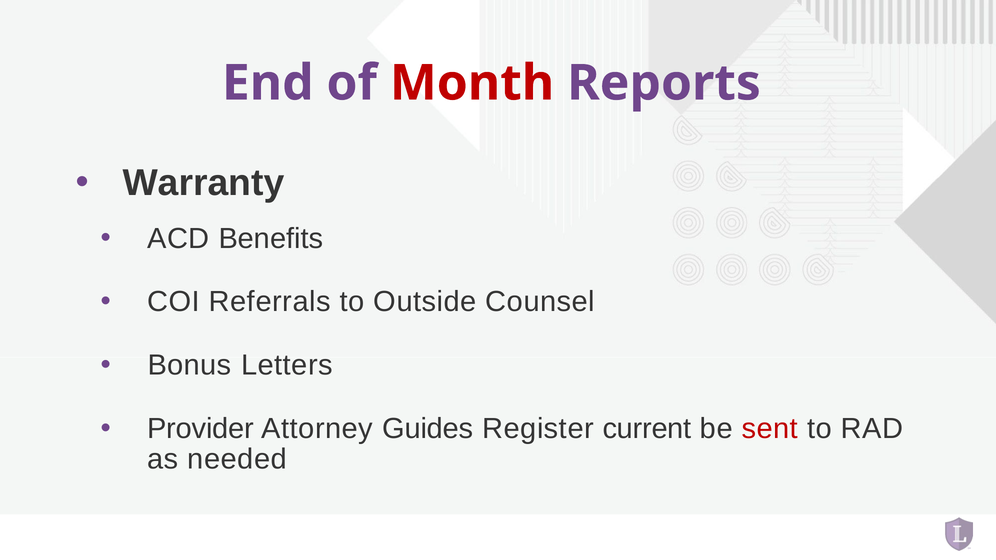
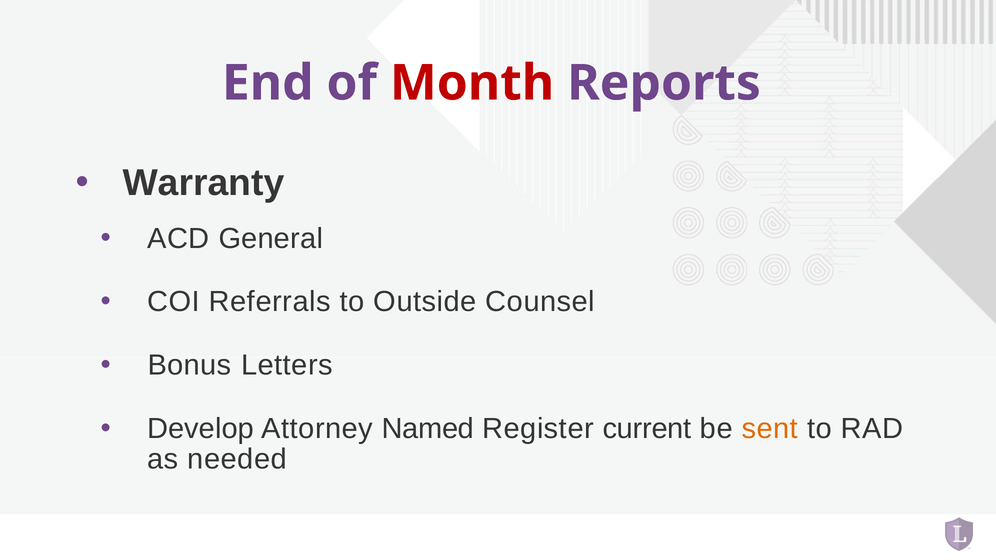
Benefits: Benefits -> General
Provider: Provider -> Develop
Guides: Guides -> Named
sent colour: red -> orange
